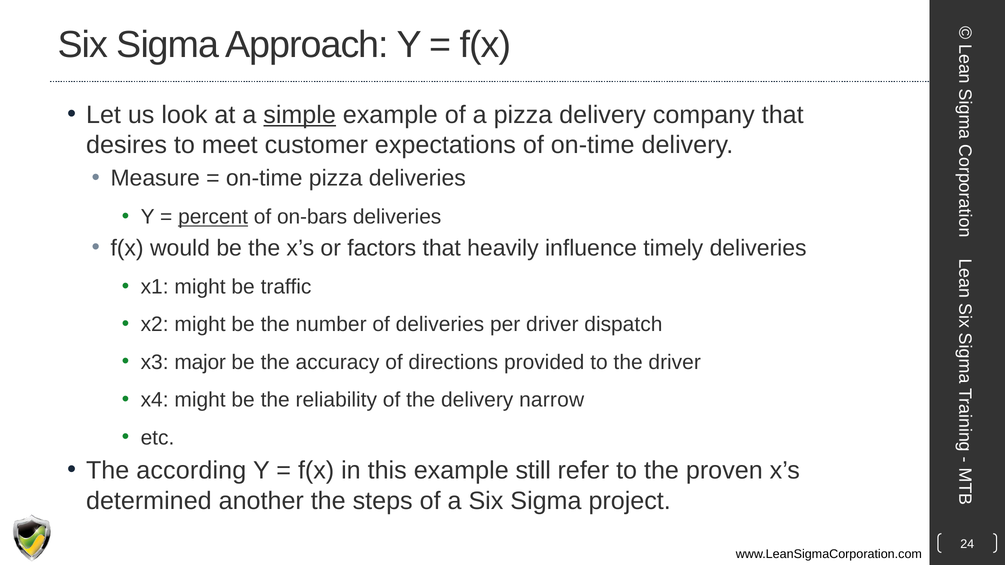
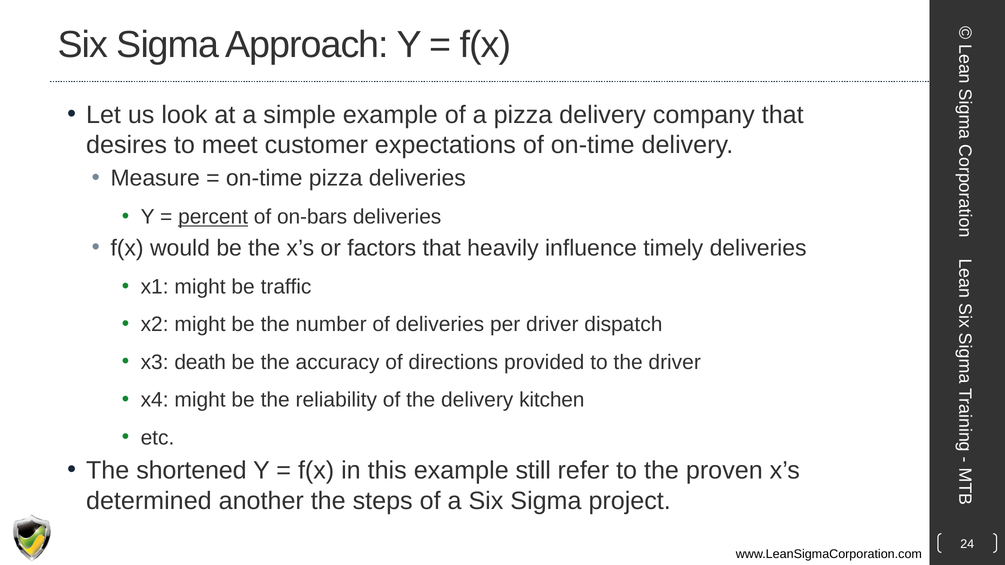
simple underline: present -> none
major: major -> death
narrow: narrow -> kitchen
according: according -> shortened
